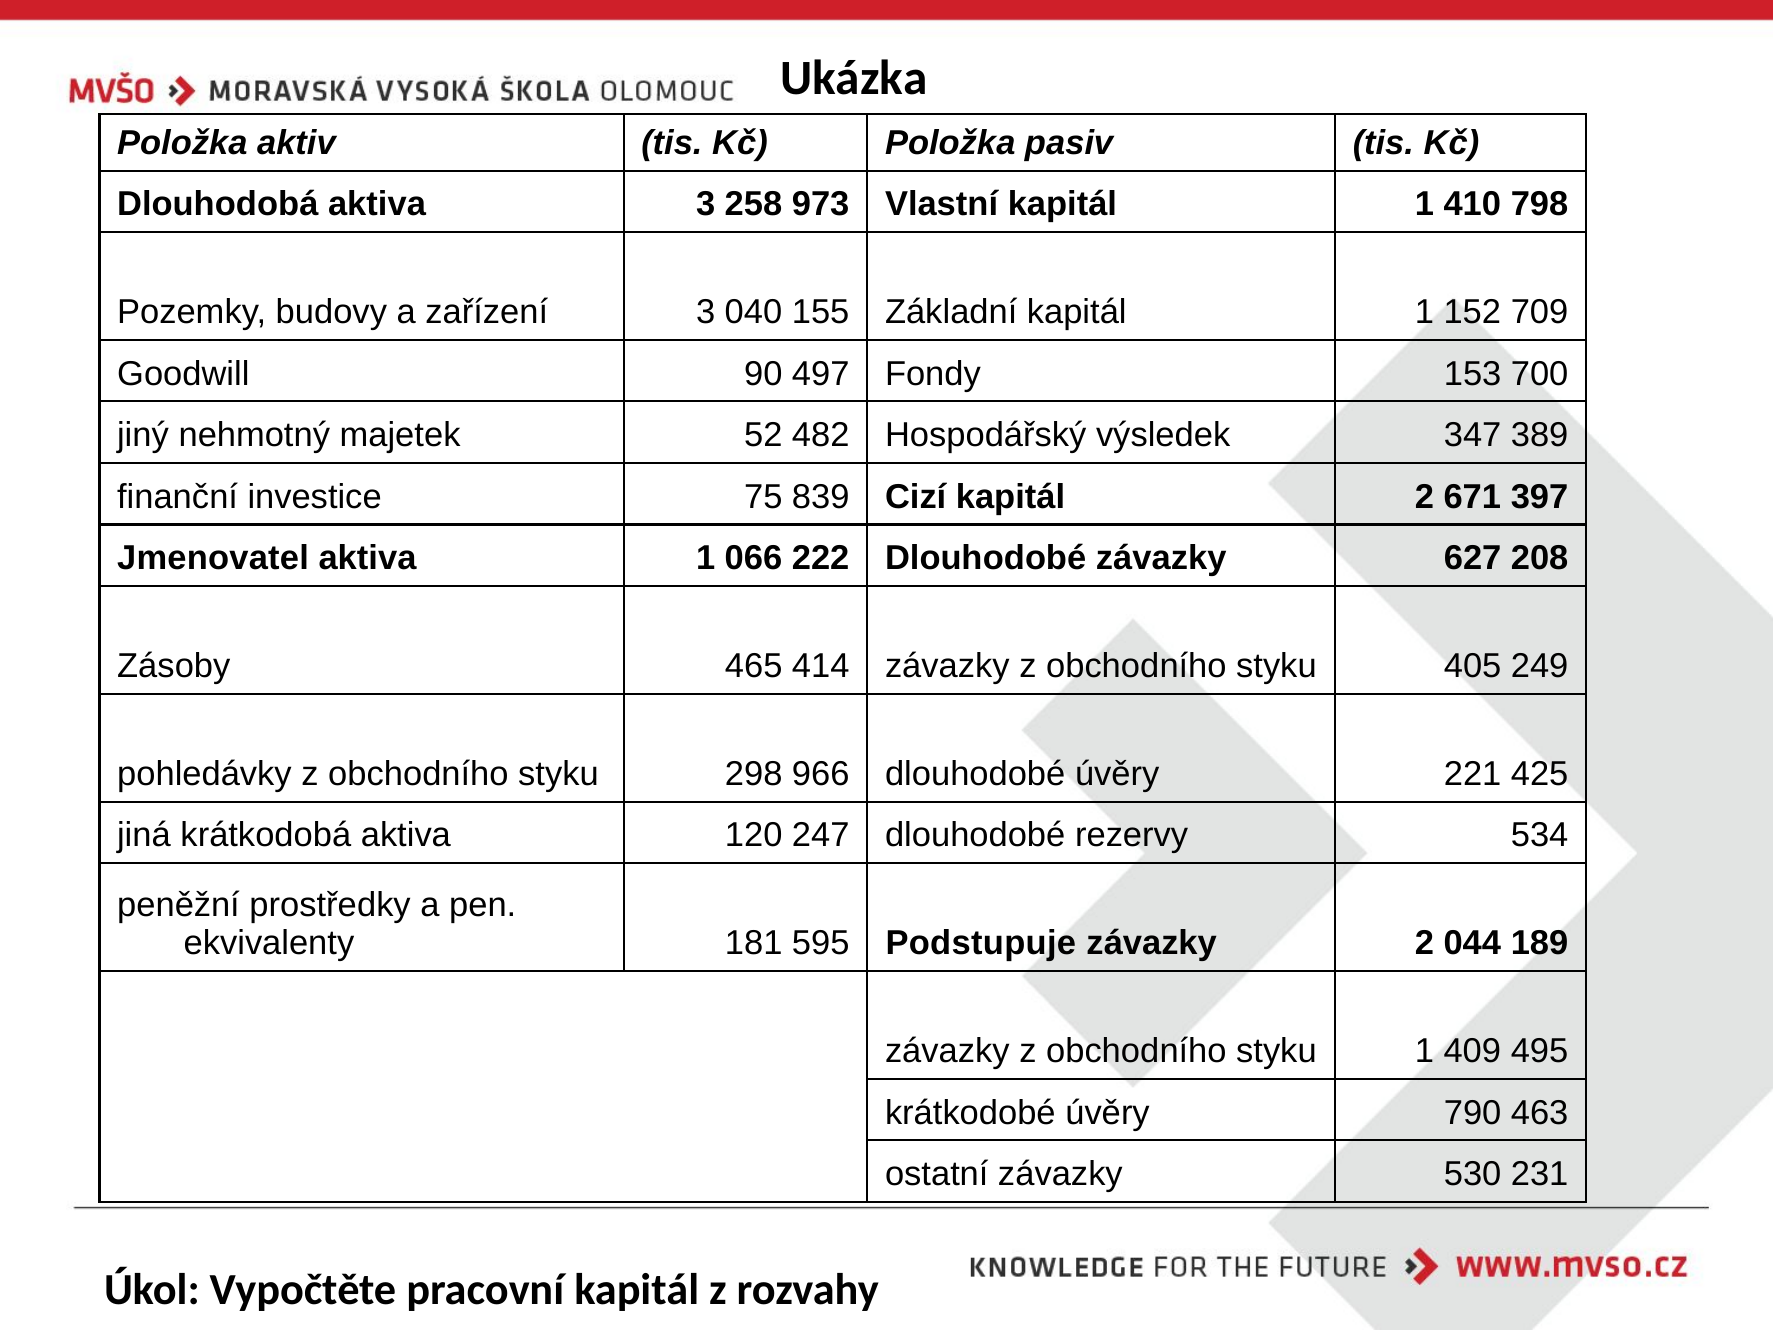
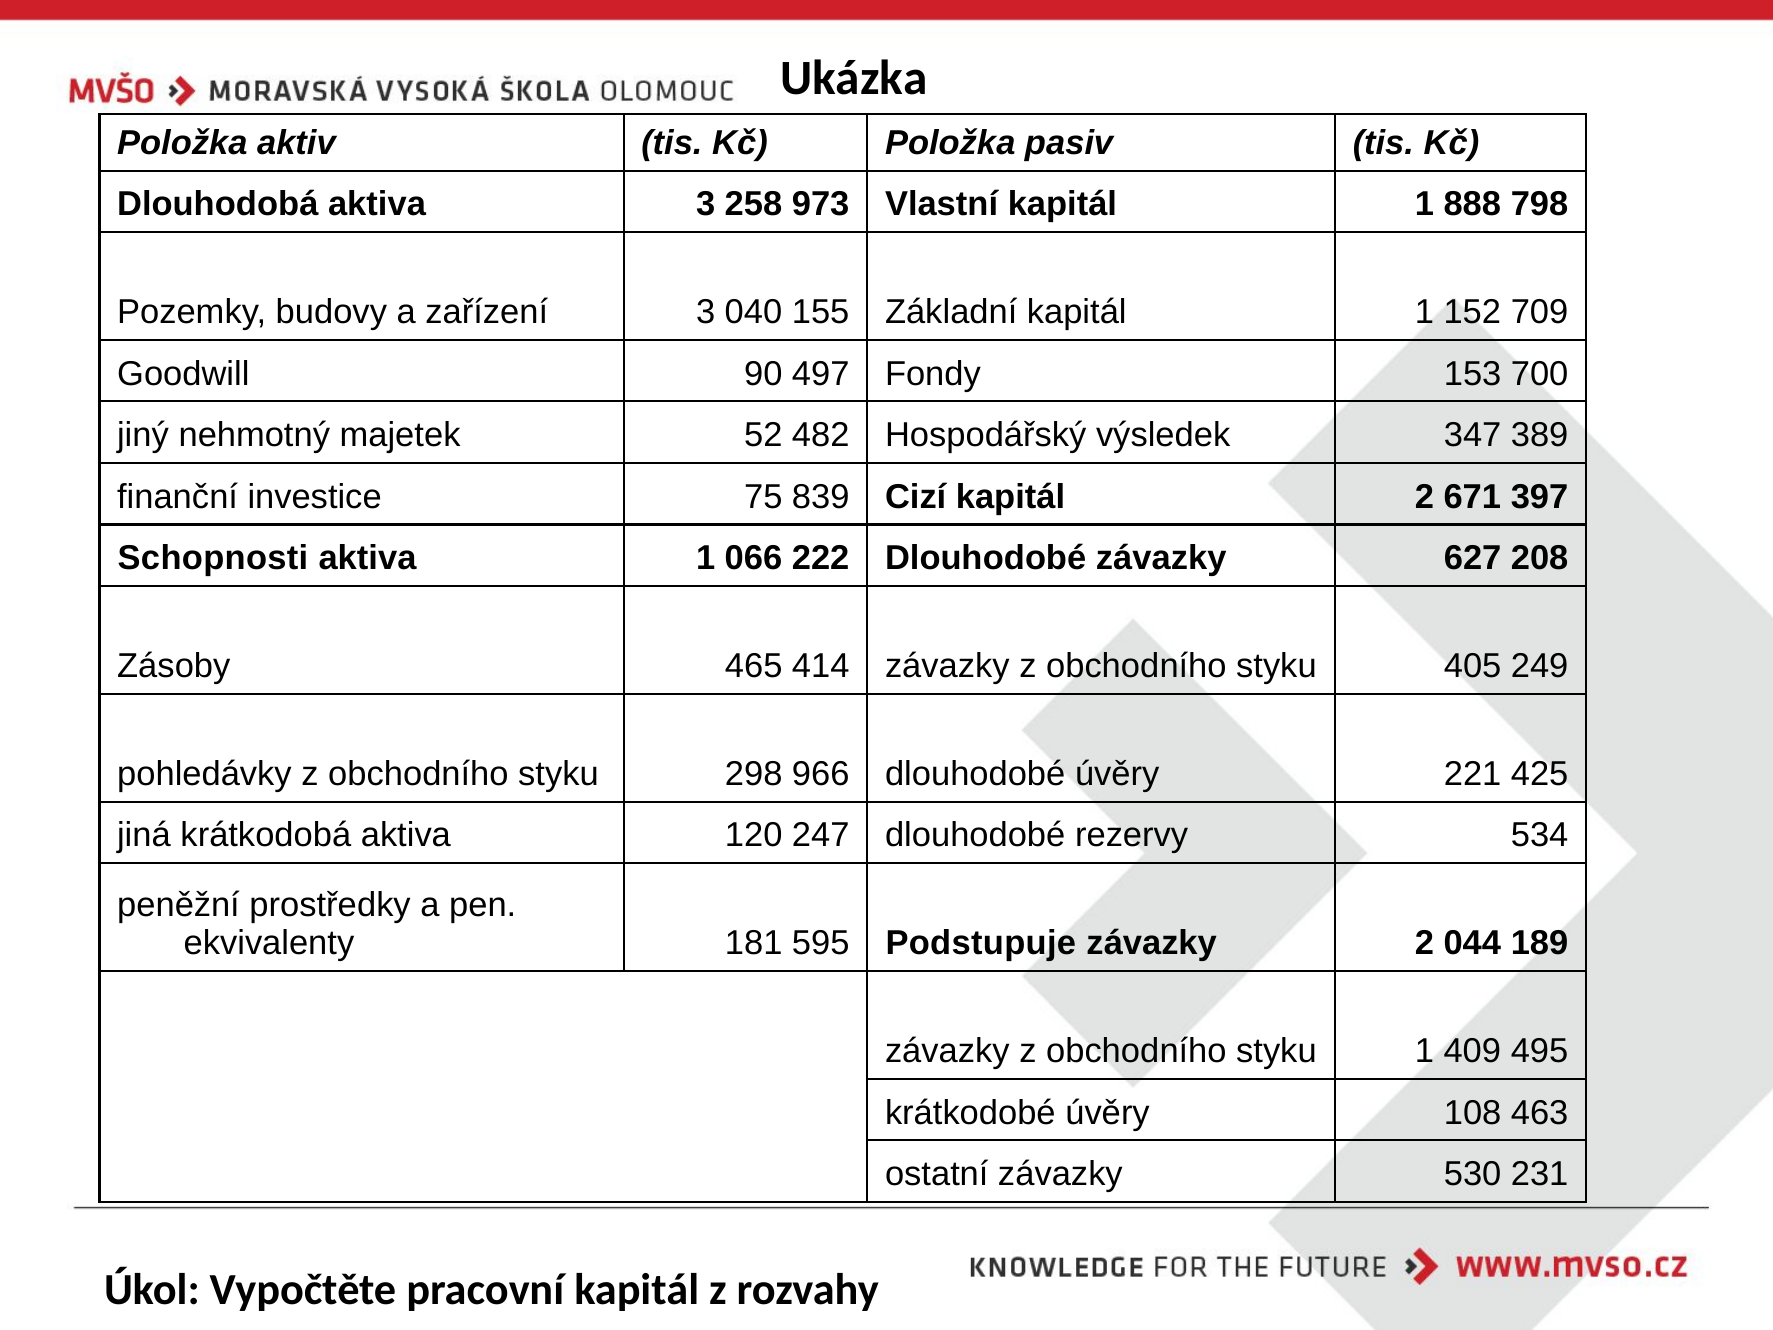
410: 410 -> 888
Jmenovatel: Jmenovatel -> Schopnosti
790: 790 -> 108
